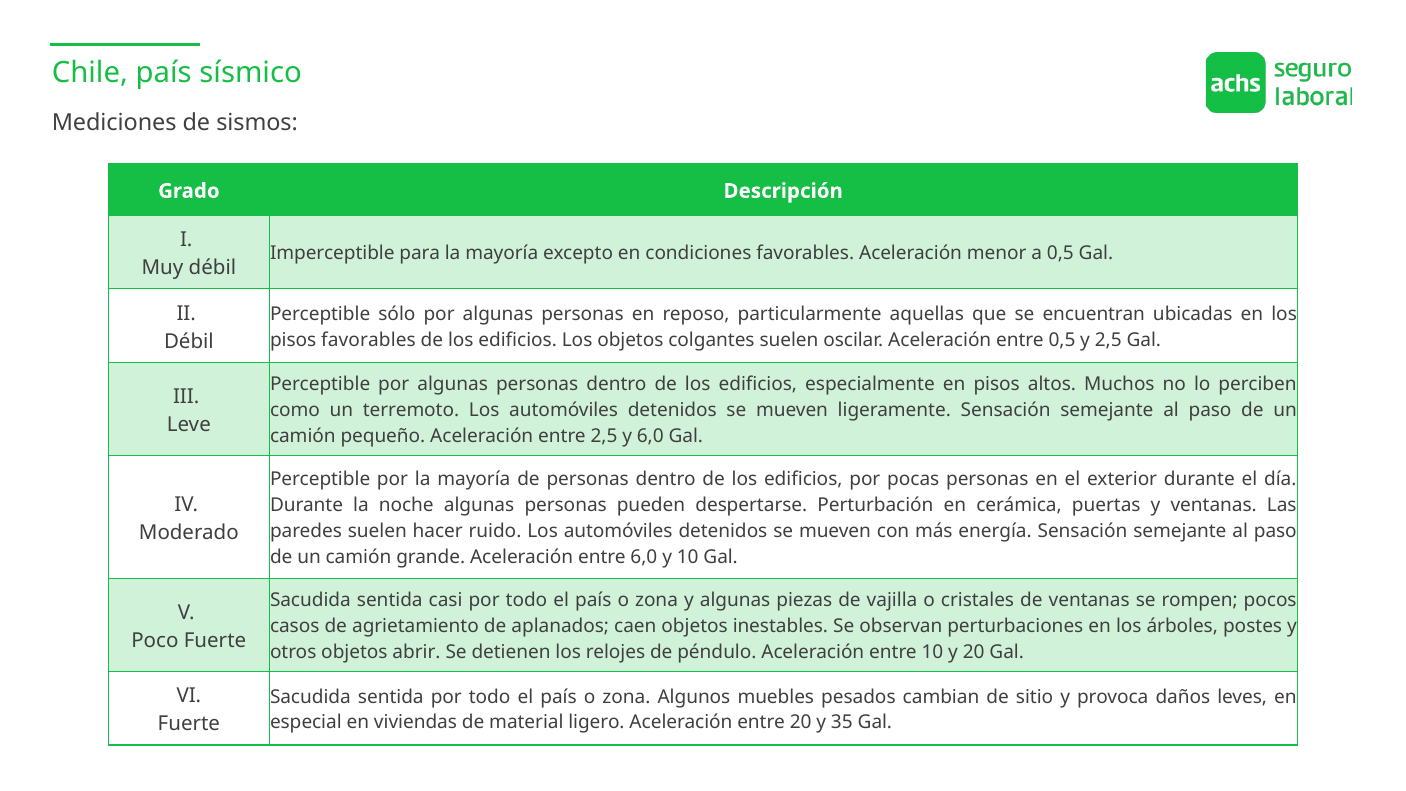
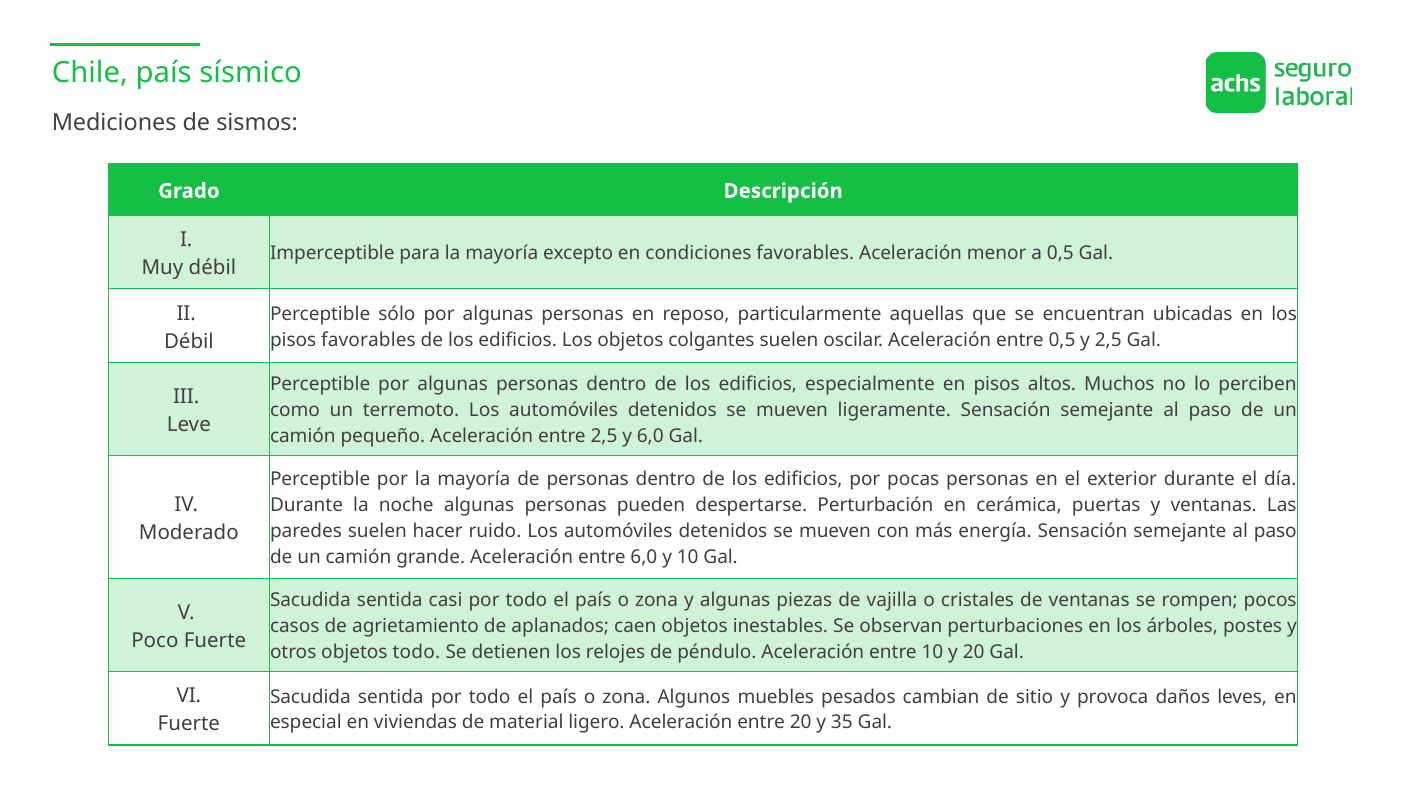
objetos abrir: abrir -> todo
